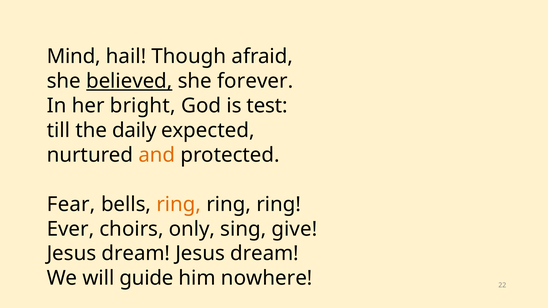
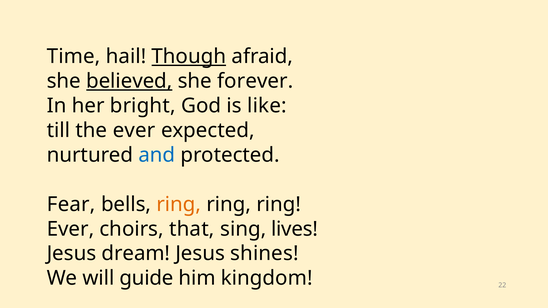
Mind: Mind -> Time
Though underline: none -> present
test: test -> like
the daily: daily -> ever
and colour: orange -> blue
only: only -> that
give: give -> lives
dream at (265, 254): dream -> shines
nowhere: nowhere -> kingdom
